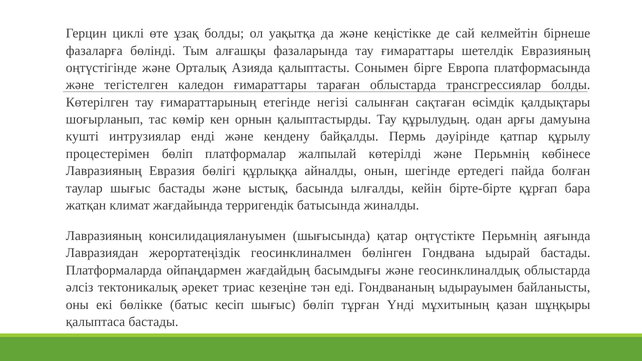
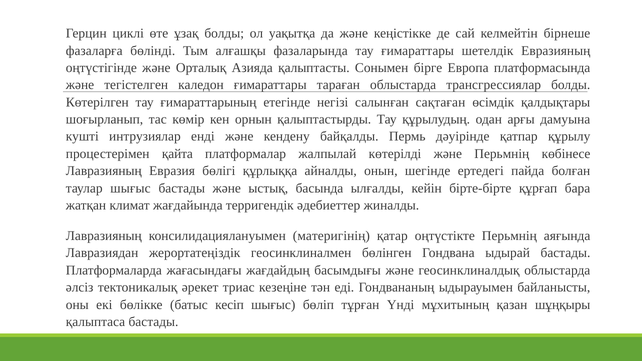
процестерімен бөліп: бөліп -> қайта
батысында: батысында -> әдебиеттер
шығысында: шығысында -> материгінің
ойпаңдармен: ойпаңдармен -> жағасындағы
